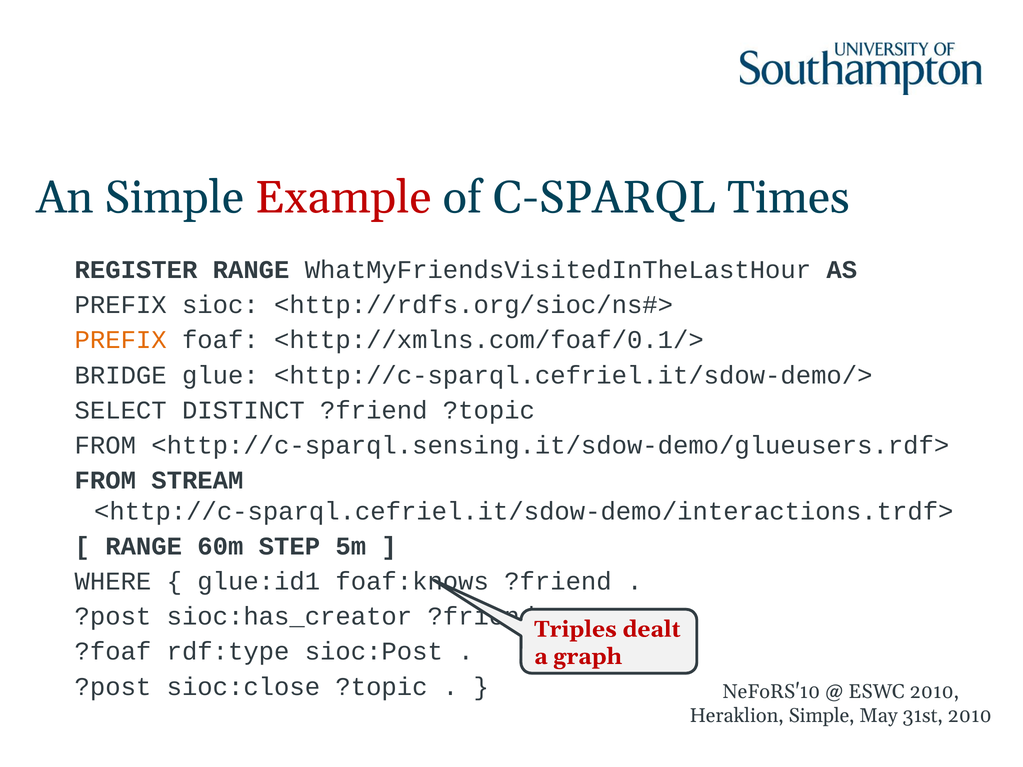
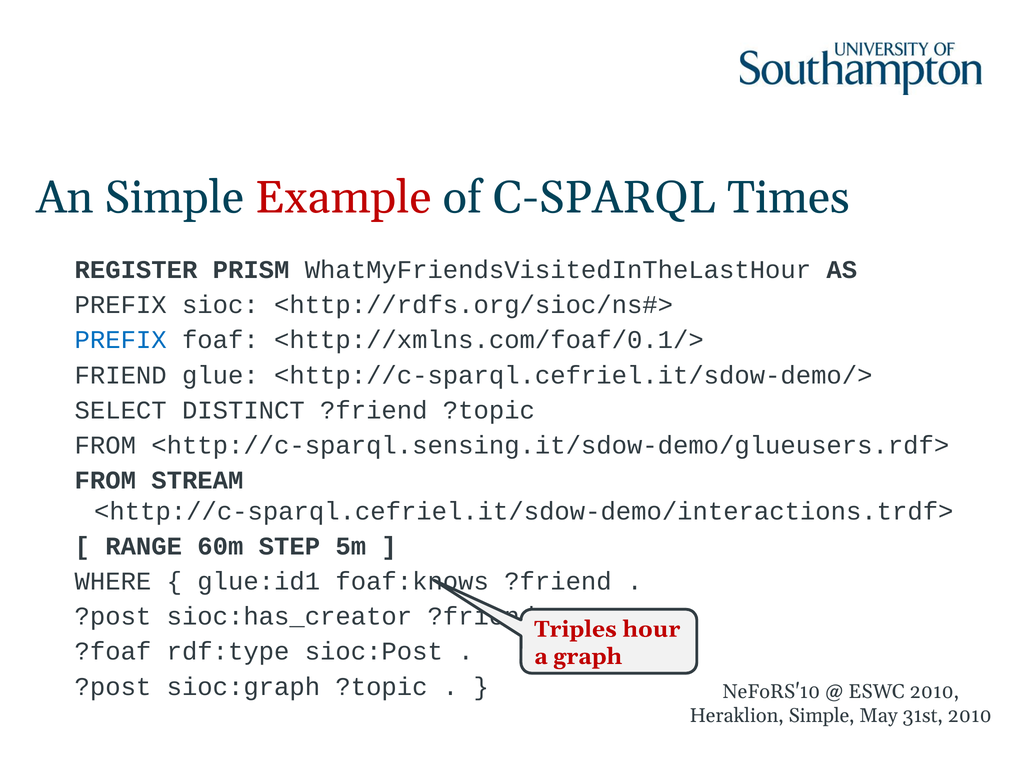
REGISTER RANGE: RANGE -> PRISM
PREFIX at (121, 340) colour: orange -> blue
BRIDGE: BRIDGE -> FRIEND
dealt: dealt -> hour
sioc:close: sioc:close -> sioc:graph
